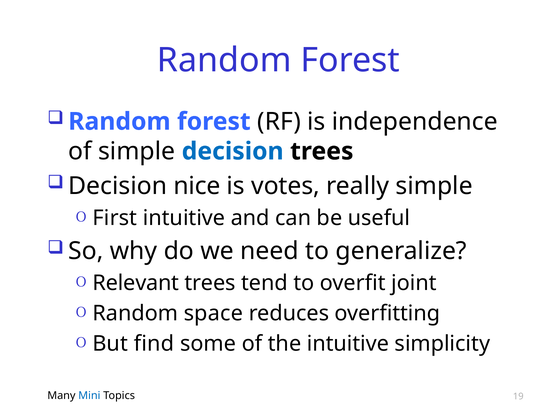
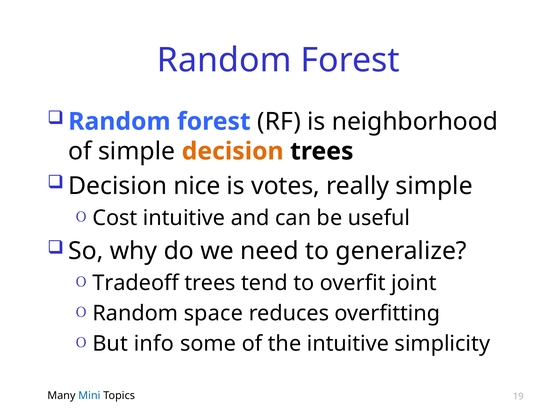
independence: independence -> neighborhood
decision at (233, 151) colour: blue -> orange
First: First -> Cost
Relevant: Relevant -> Tradeoff
find: find -> info
